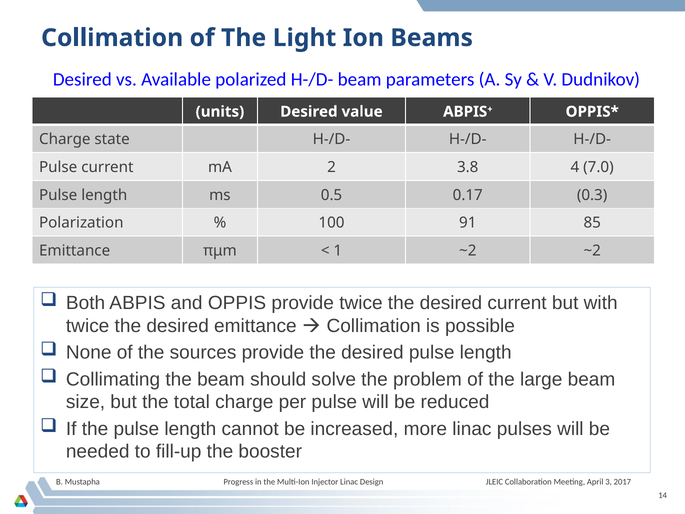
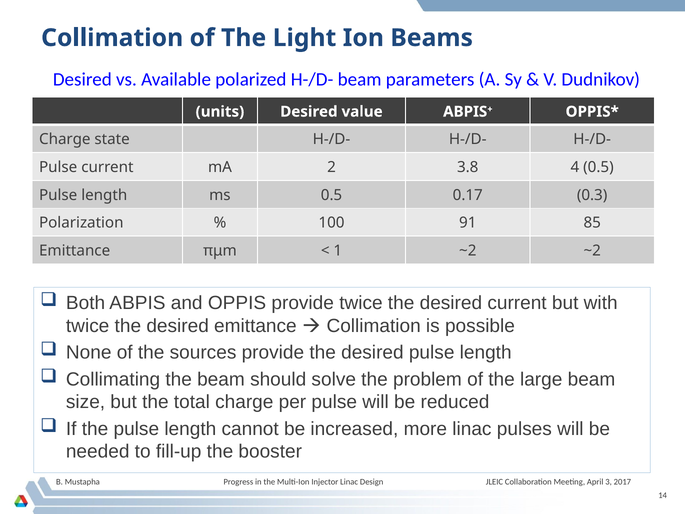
4 7.0: 7.0 -> 0.5
